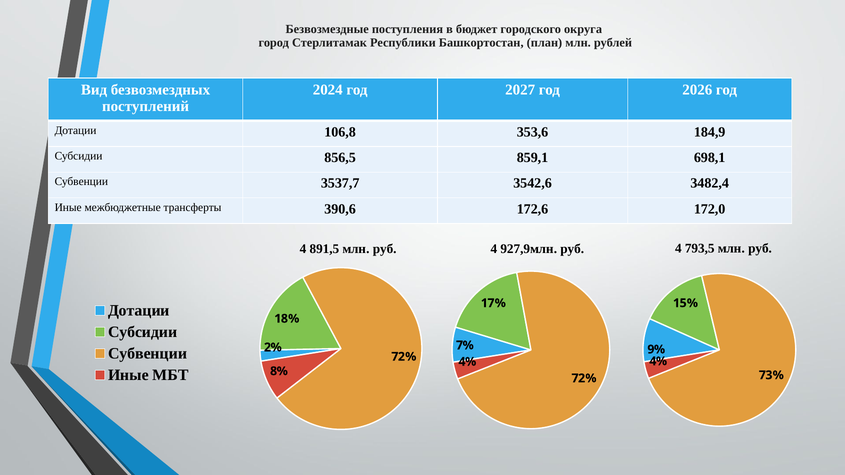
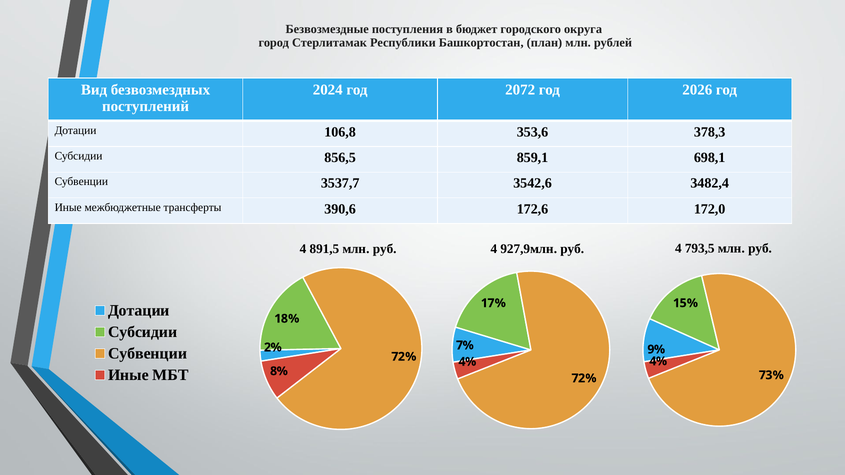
2027: 2027 -> 2072
184,9: 184,9 -> 378,3
